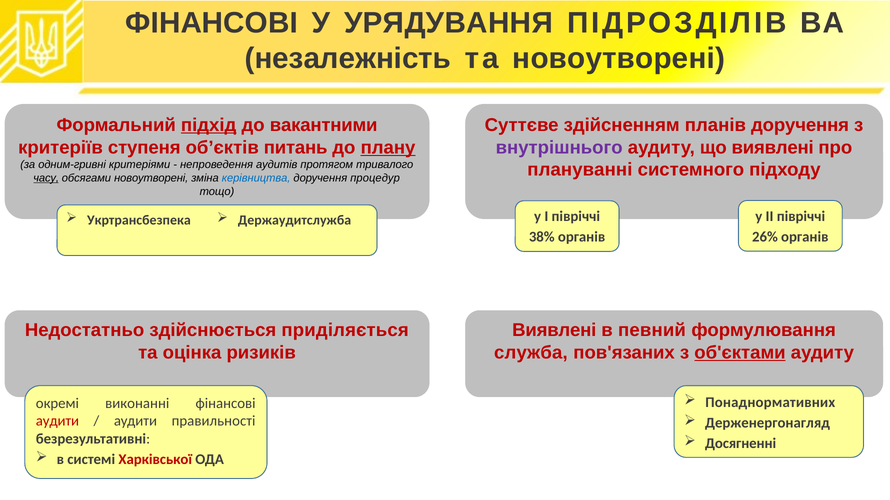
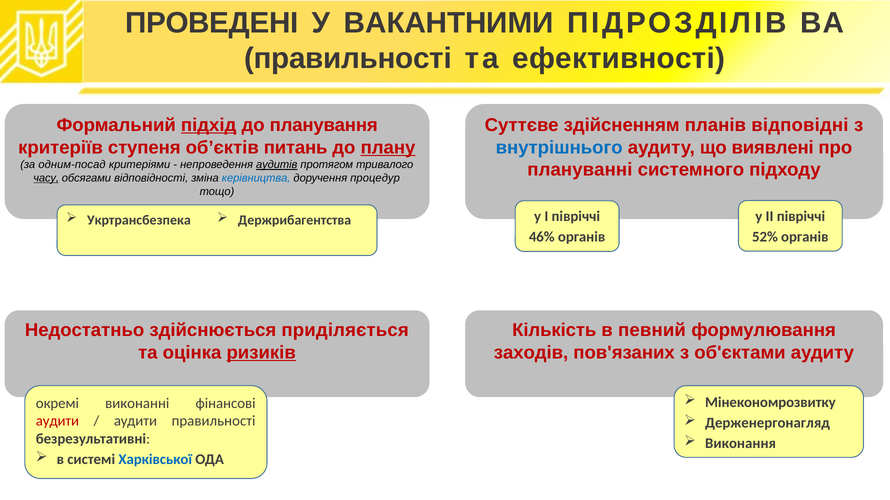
ФІНАНСОВІ at (212, 23): ФІНАНСОВІ -> ПРОВЕДЕНІ
УРЯДУВАННЯ: УРЯДУВАННЯ -> ВАКАНТНИМИ
незалежність at (348, 59): незалежність -> правильності
та новоутворені: новоутворені -> ефективності
вакантними: вакантними -> планування
планів доручення: доручення -> відповідні
внутрішнього colour: purple -> blue
одним-гривні: одним-гривні -> одним-посад
аудитів underline: none -> present
обсягами новоутворені: новоутворені -> відповідності
Держаудитслужба: Держаудитслужба -> Держрибагентства
26%: 26% -> 52%
38%: 38% -> 46%
Виявлені at (554, 331): Виявлені -> Кількість
ризиків underline: none -> present
служба: служба -> заходів
об'єктами underline: present -> none
Понаднормативних: Понаднормативних -> Мінекономрозвитку
Досягненні: Досягненні -> Виконання
Харківської colour: red -> blue
